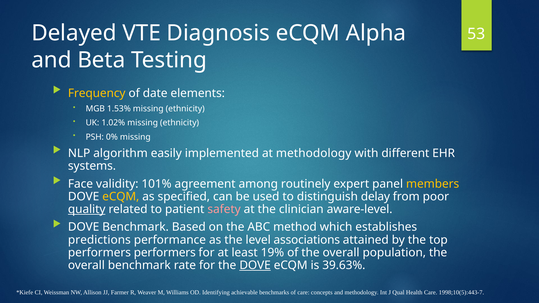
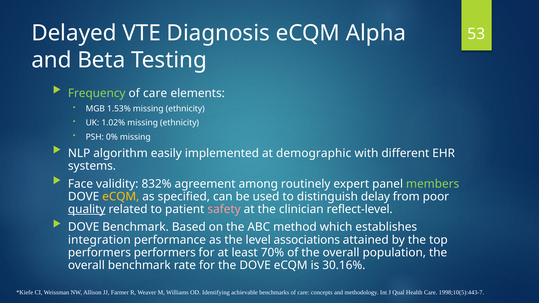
Frequency colour: yellow -> light green
date at (155, 93): date -> care
at methodology: methodology -> demographic
101%: 101% -> 832%
members colour: yellow -> light green
aware-level: aware-level -> reflect-level
predictions: predictions -> integration
19%: 19% -> 70%
DOVE at (255, 265) underline: present -> none
39.63%: 39.63% -> 30.16%
